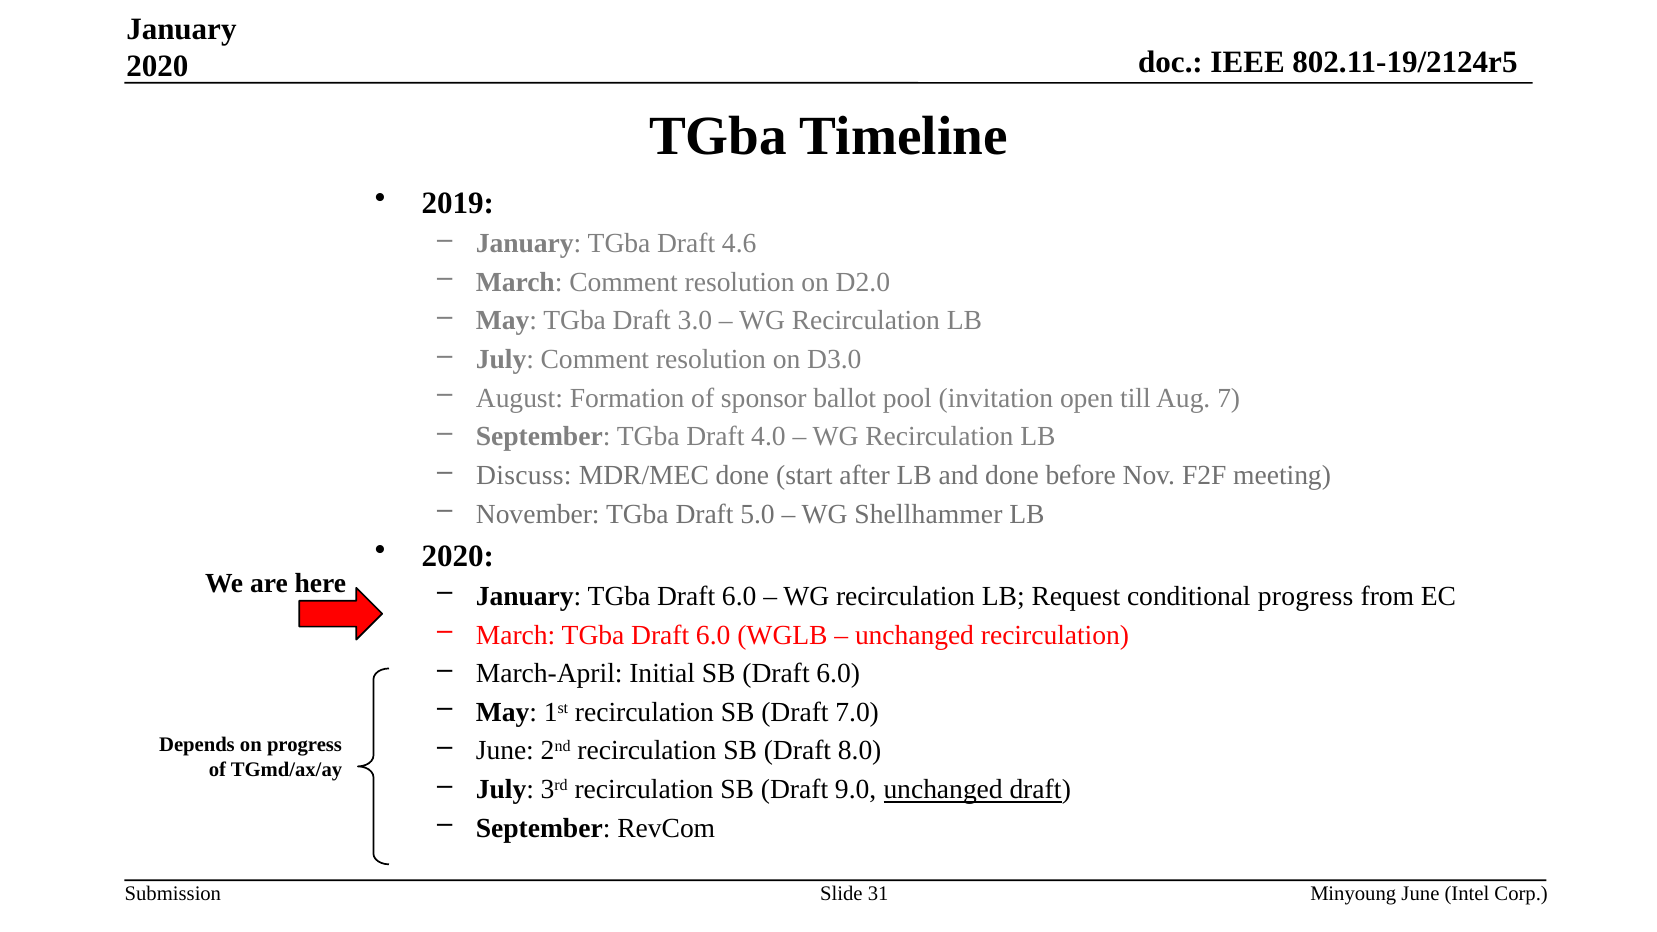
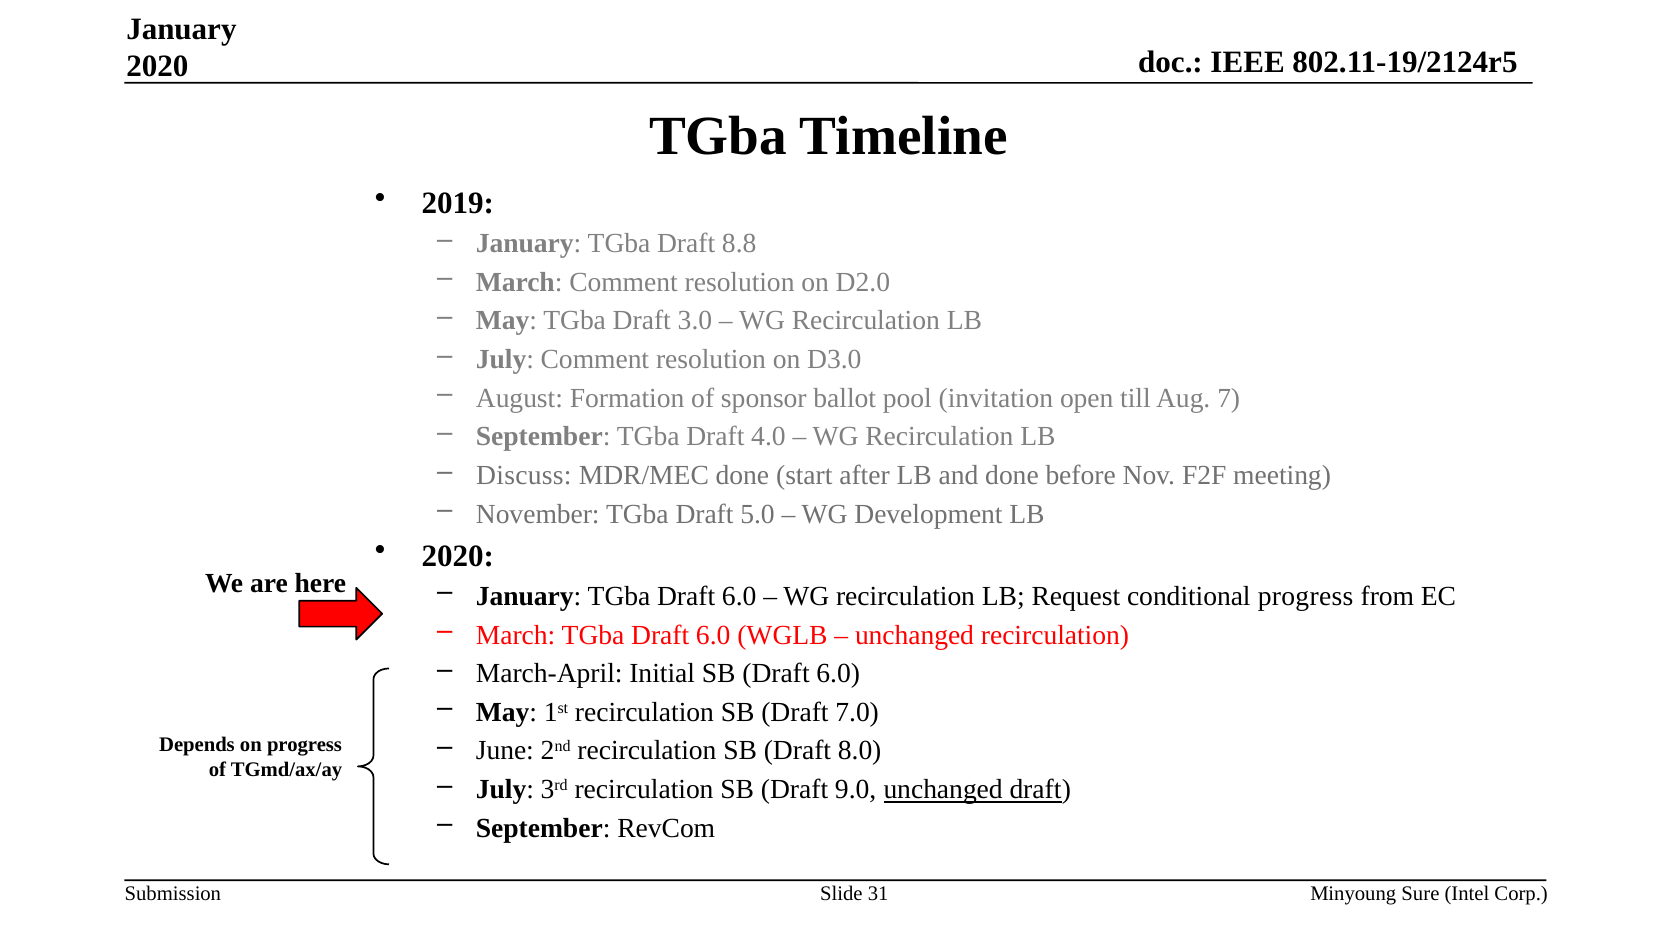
4.6: 4.6 -> 8.8
Shellhammer: Shellhammer -> Development
Minyoung June: June -> Sure
